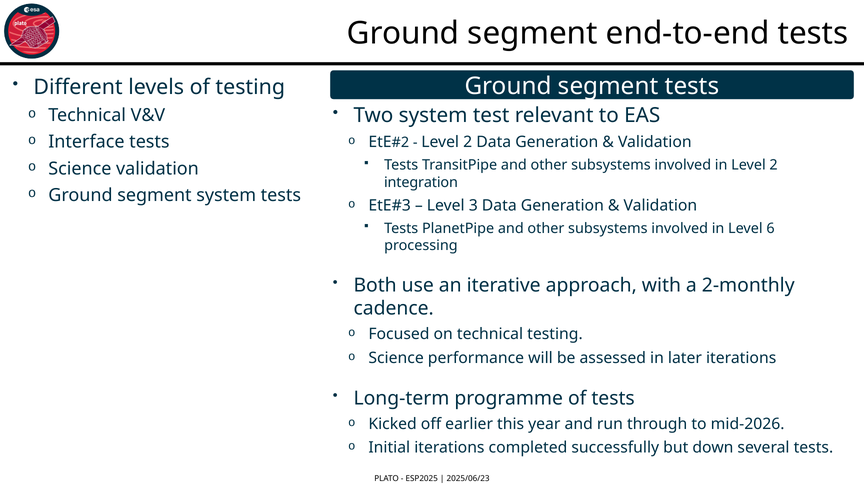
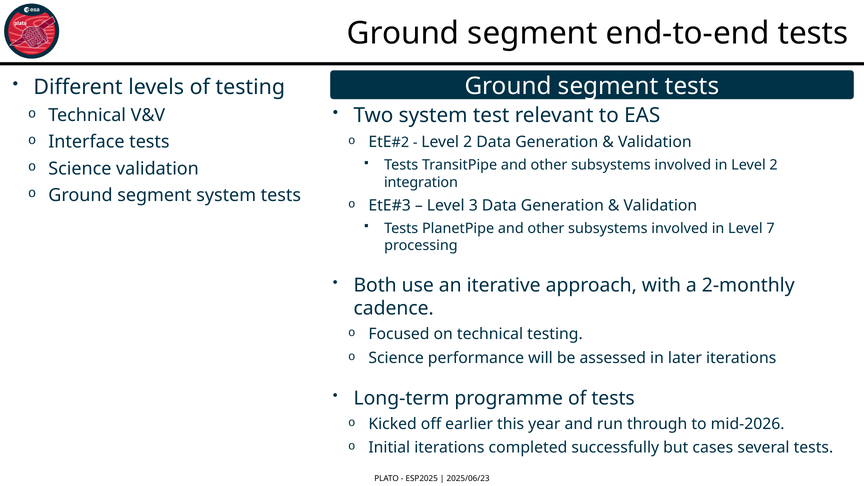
6: 6 -> 7
down: down -> cases
